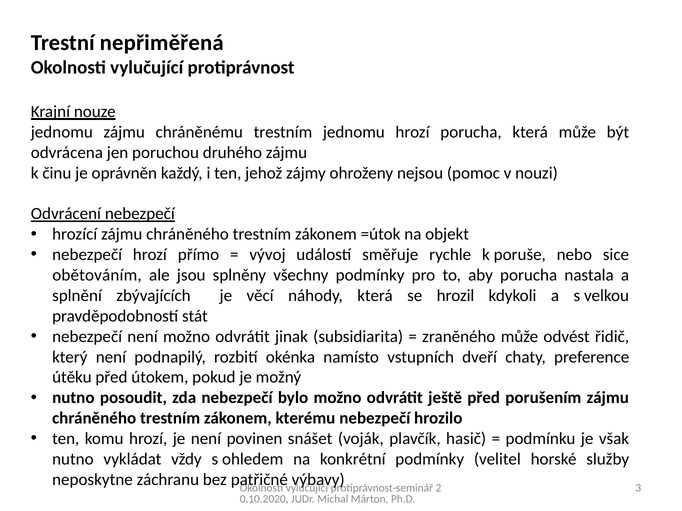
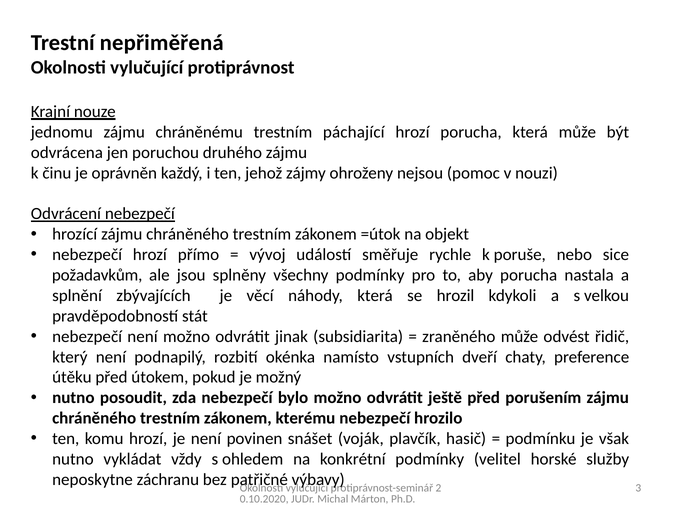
trestním jednomu: jednomu -> páchající
obětováním: obětováním -> požadavkům
